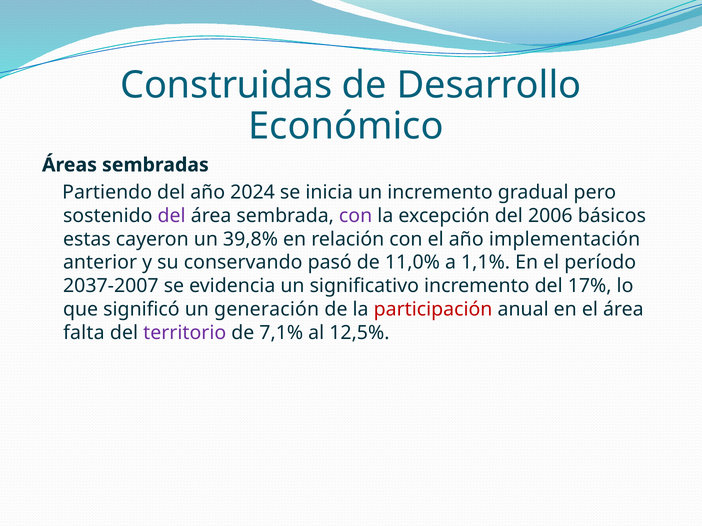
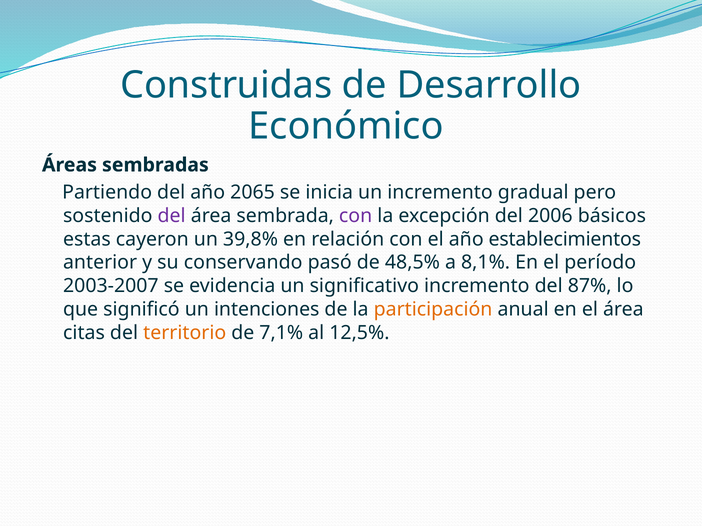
2024: 2024 -> 2065
implementación: implementación -> establecimientos
11,0%: 11,0% -> 48,5%
1,1%: 1,1% -> 8,1%
2037-2007: 2037-2007 -> 2003-2007
17%: 17% -> 87%
generación: generación -> intenciones
participación colour: red -> orange
falta: falta -> citas
territorio colour: purple -> orange
